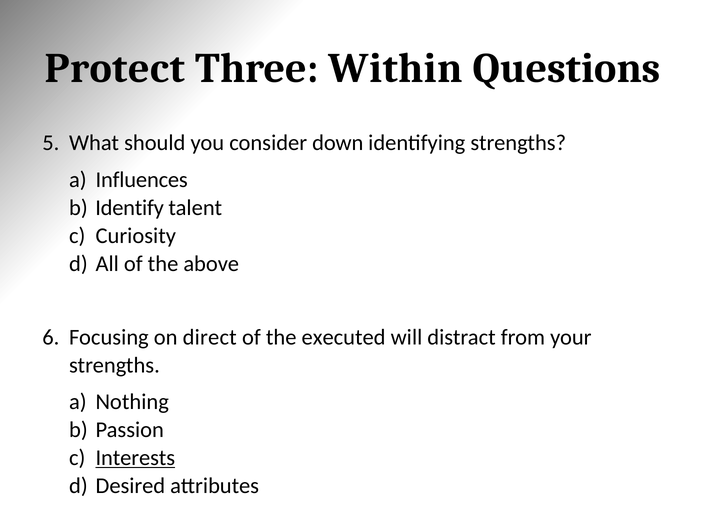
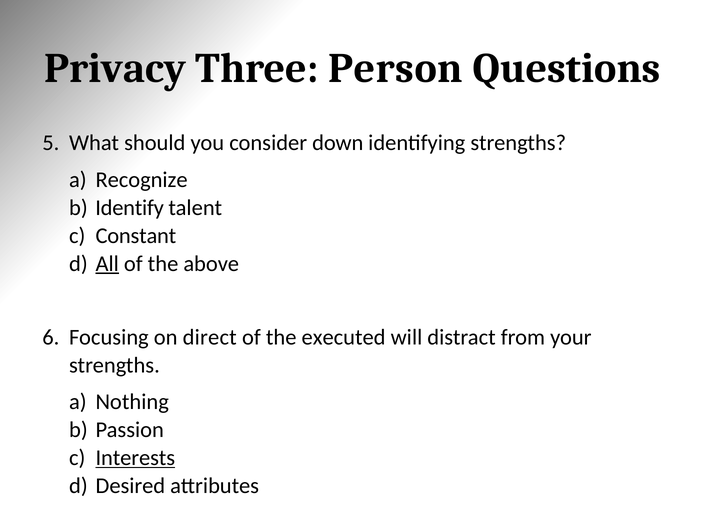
Protect: Protect -> Privacy
Within: Within -> Person
Influences: Influences -> Recognize
Curiosity: Curiosity -> Constant
All underline: none -> present
